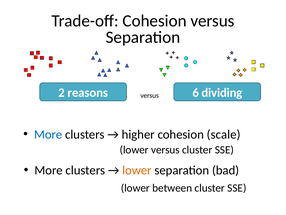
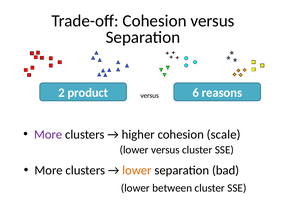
reasons: reasons -> product
dividing: dividing -> reasons
More at (48, 134) colour: blue -> purple
